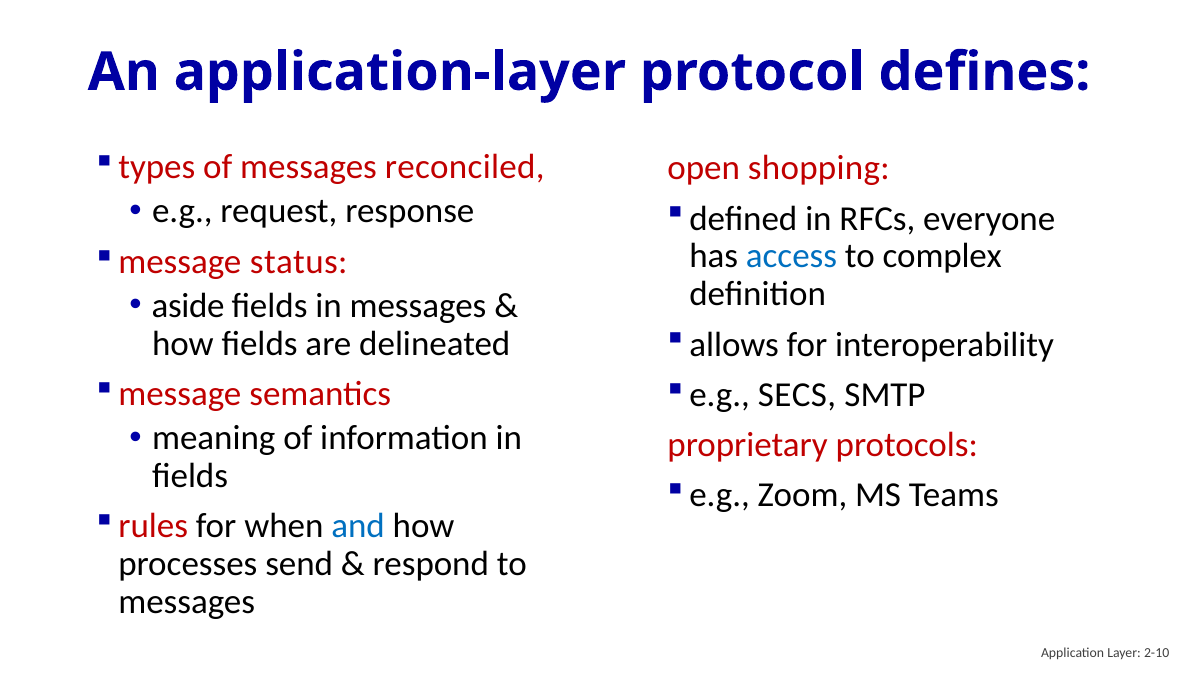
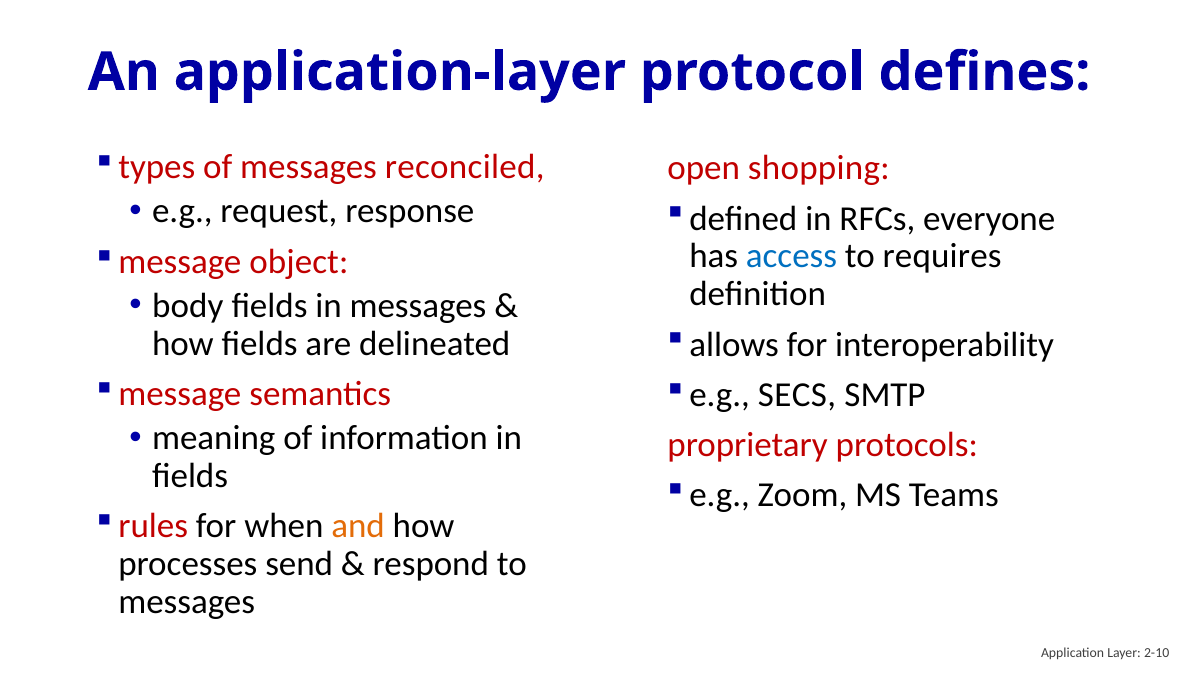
complex: complex -> requires
status: status -> object
aside: aside -> body
and colour: blue -> orange
